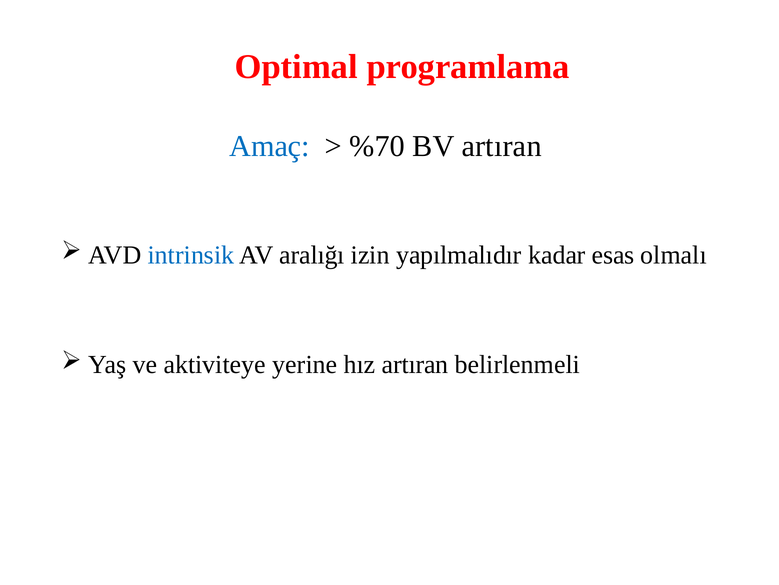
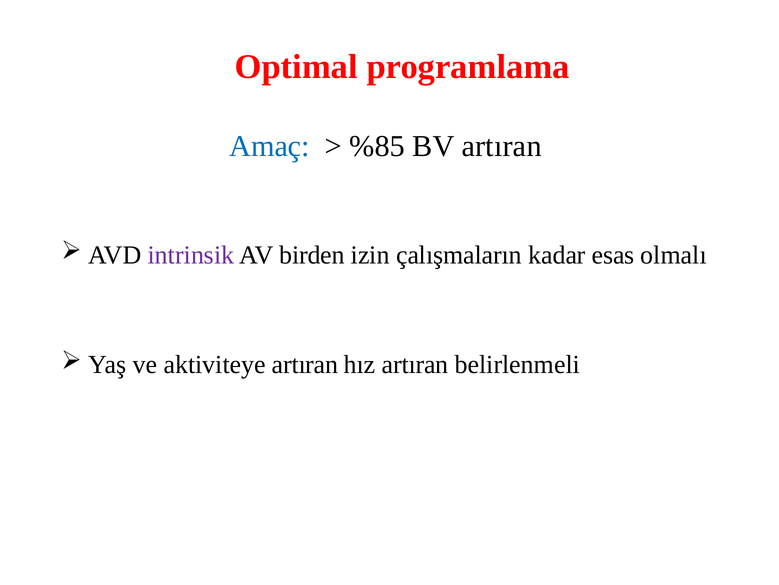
%70: %70 -> %85
intrinsik colour: blue -> purple
aralığı: aralığı -> birden
yapılmalıdır: yapılmalıdır -> çalışmaların
aktiviteye yerine: yerine -> artıran
